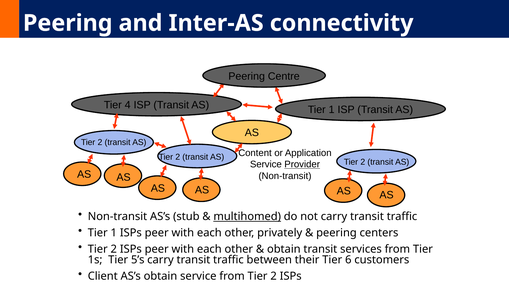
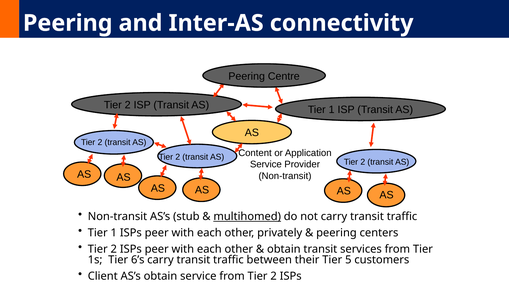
4 at (128, 105): 4 -> 2
Provider underline: present -> none
5’s: 5’s -> 6’s
6: 6 -> 5
